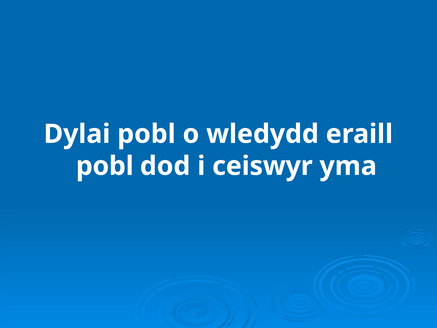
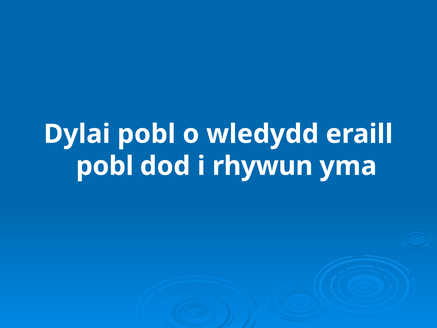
ceiswyr: ceiswyr -> rhywun
